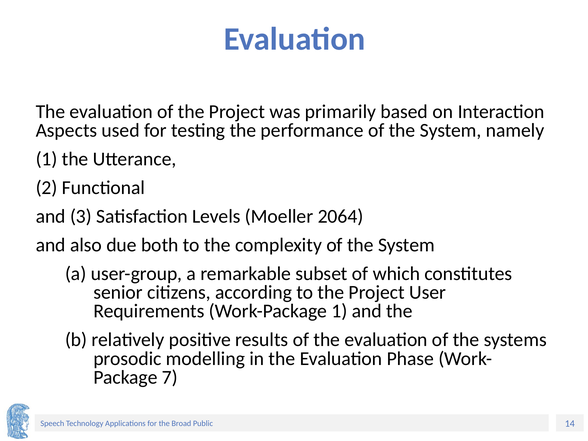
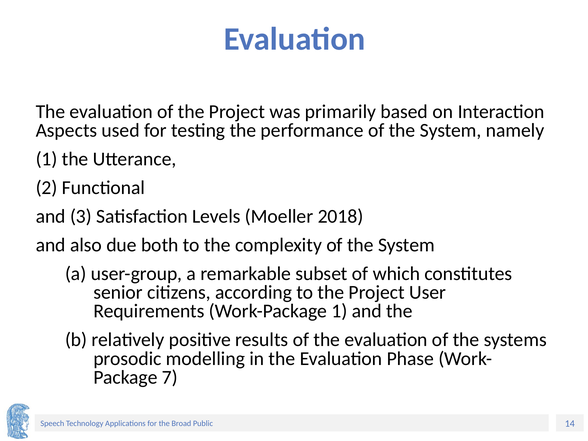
2064: 2064 -> 2018
